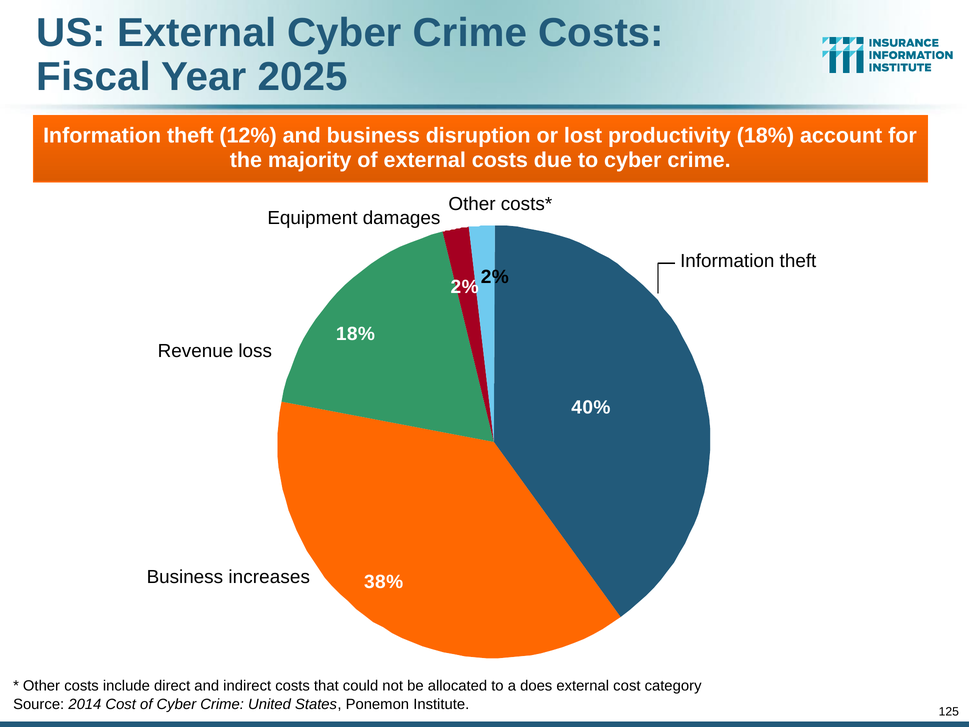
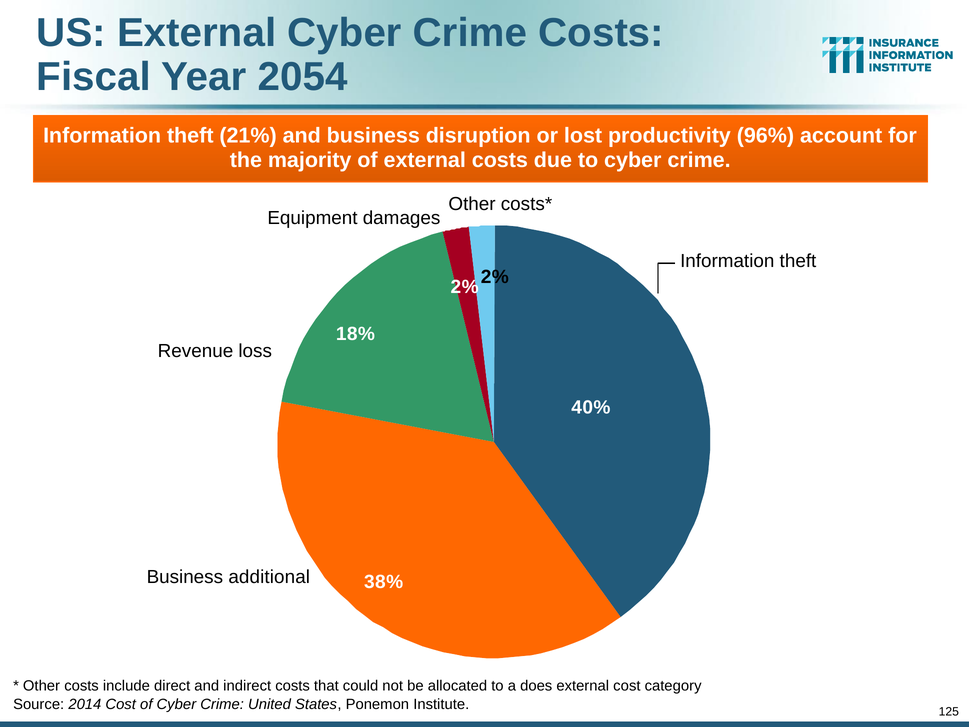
2025: 2025 -> 2054
12%: 12% -> 21%
productivity 18%: 18% -> 96%
increases: increases -> additional
